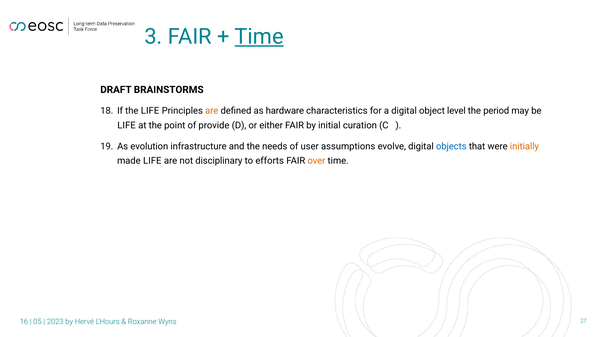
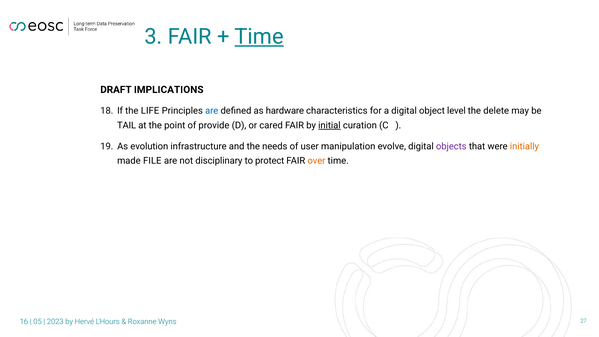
BRAINSTORMS: BRAINSTORMS -> IMPLICATIONS
are at (212, 111) colour: orange -> blue
period: period -> delete
LIFE at (127, 125): LIFE -> TAIL
either: either -> cared
initial underline: none -> present
assumptions: assumptions -> manipulation
objects colour: blue -> purple
made LIFE: LIFE -> FILE
efforts: efforts -> protect
